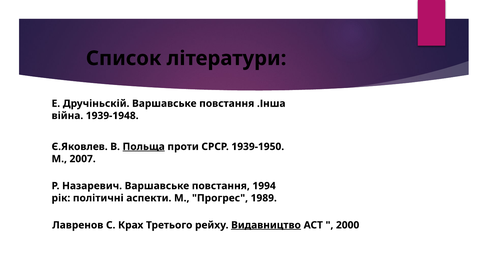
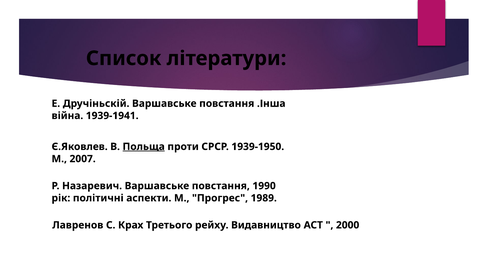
1939-1948: 1939-1948 -> 1939-1941
1994: 1994 -> 1990
Видавництво underline: present -> none
